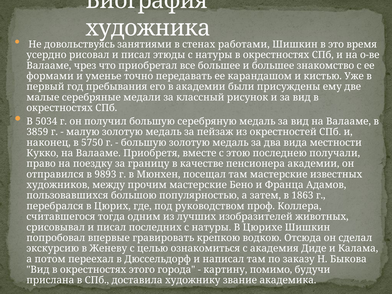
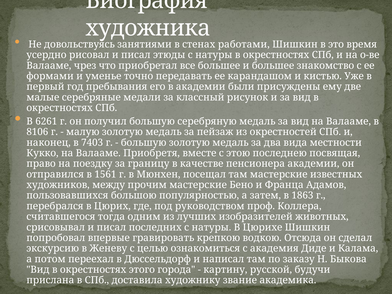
5034: 5034 -> 6261
3859: 3859 -> 8106
5750: 5750 -> 7403
получали: получали -> посвящая
9893: 9893 -> 1561
помимо: помимо -> русской
